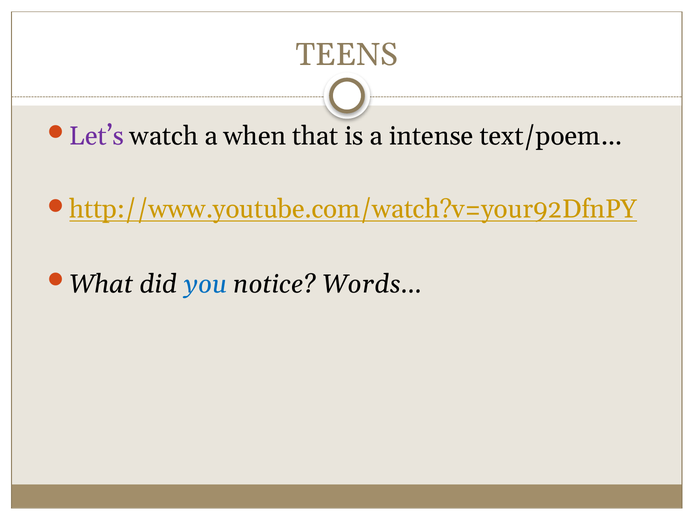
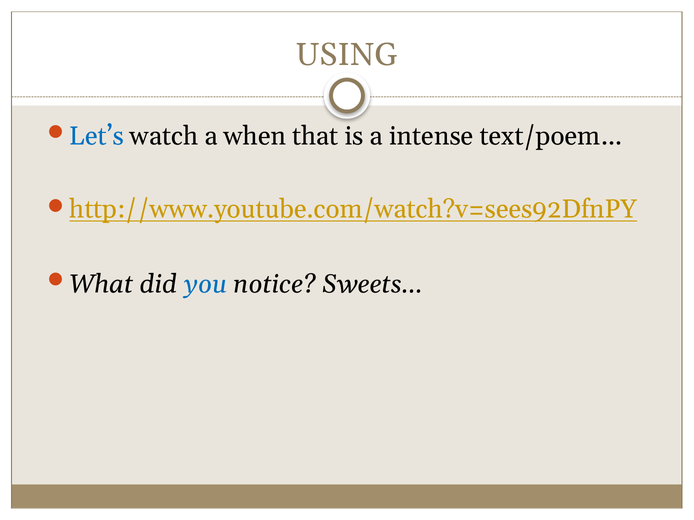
TEENS: TEENS -> USING
Let’s colour: purple -> blue
http://www.youtube.com/watch?v=your92DfnPY: http://www.youtube.com/watch?v=your92DfnPY -> http://www.youtube.com/watch?v=sees92DfnPY
Words…: Words… -> Sweets…
